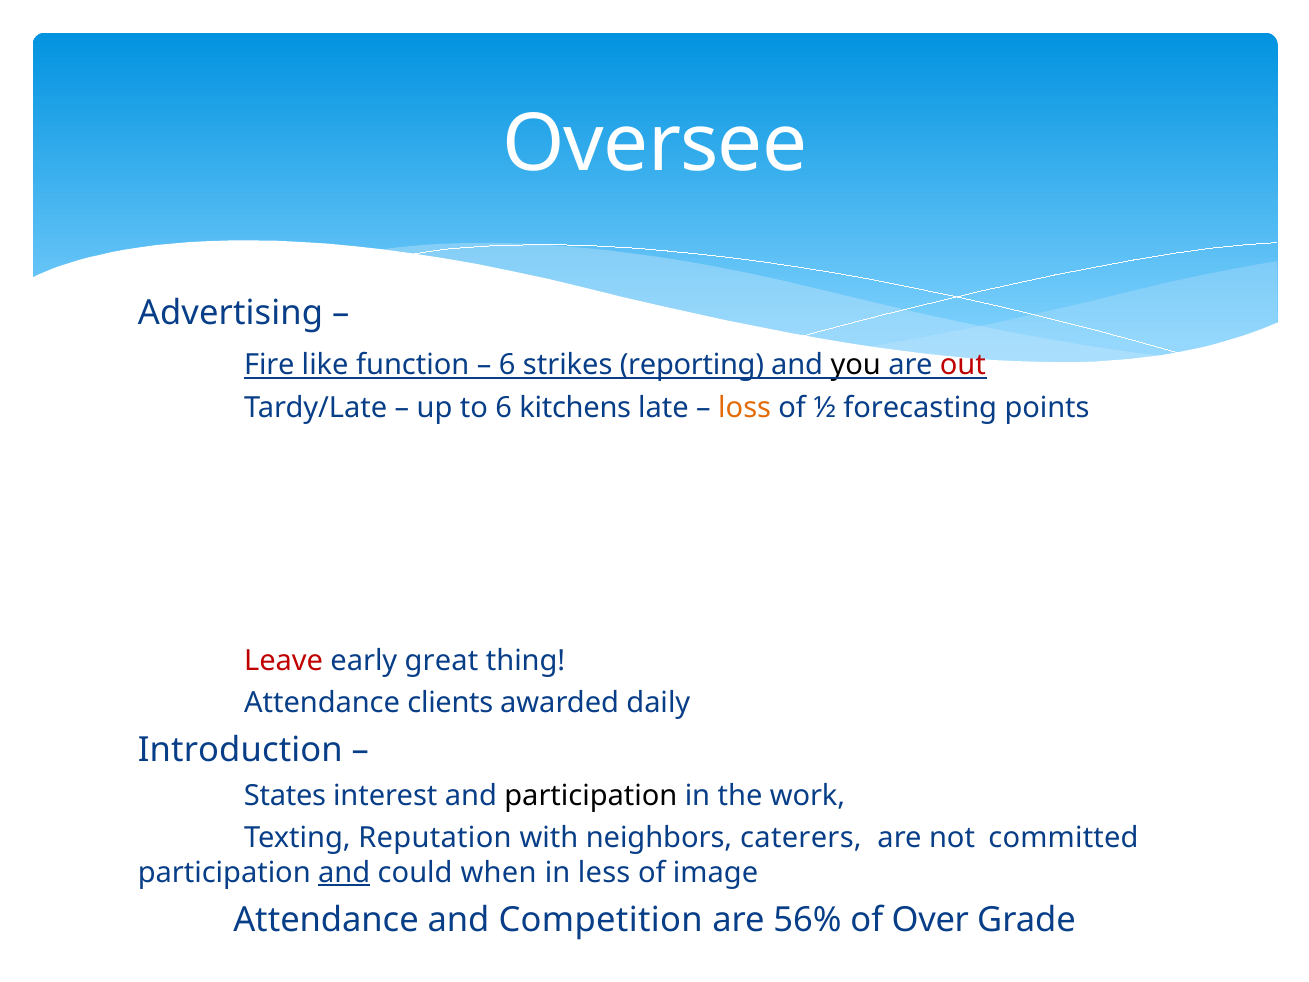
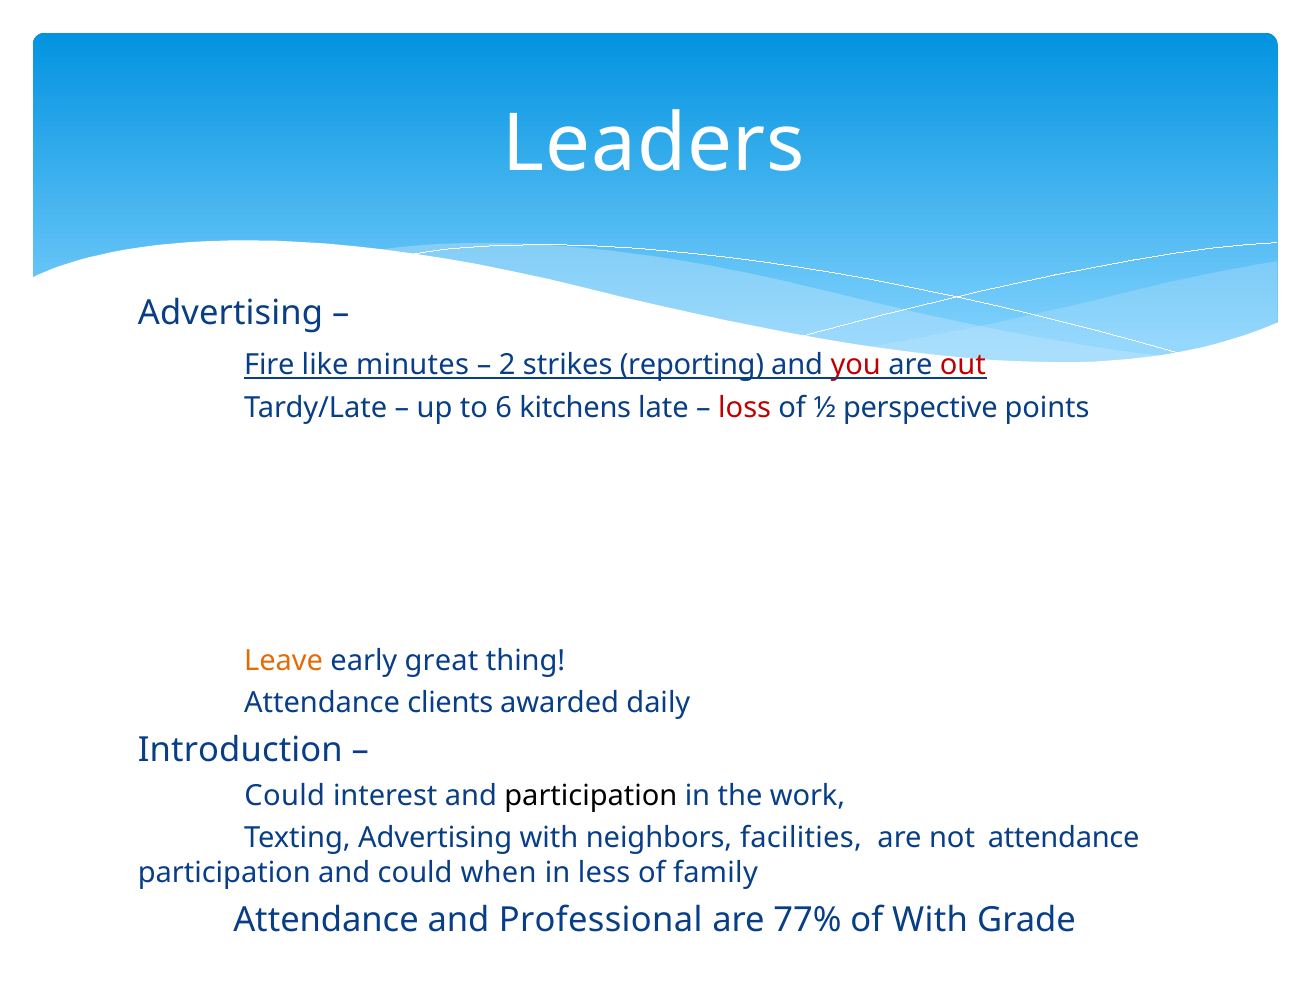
Oversee: Oversee -> Leaders
function: function -> minutes
6 at (507, 365): 6 -> 2
you colour: black -> red
loss colour: orange -> red
forecasting: forecasting -> perspective
Leave colour: red -> orange
States at (285, 795): States -> Could
Texting Reputation: Reputation -> Advertising
caterers: caterers -> facilities
not committed: committed -> attendance
and at (344, 872) underline: present -> none
image: image -> family
Competition: Competition -> Professional
56%: 56% -> 77%
of Over: Over -> With
